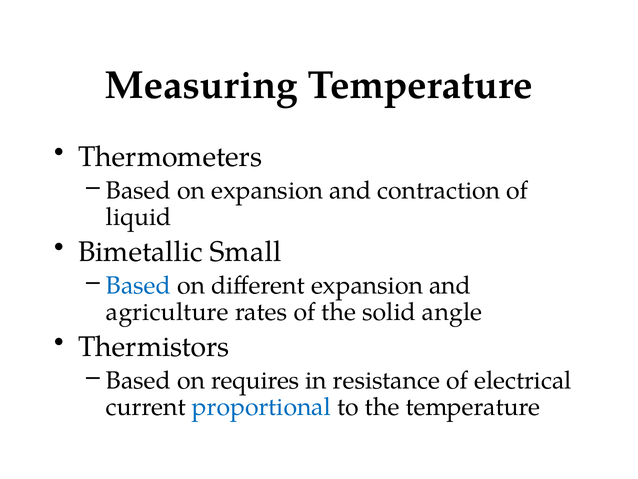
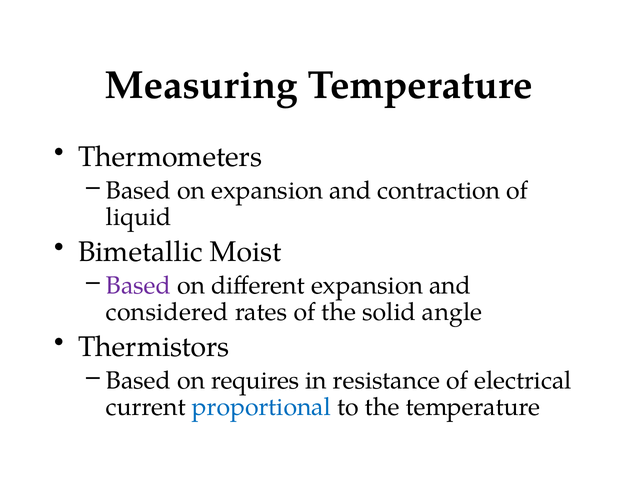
Small: Small -> Moist
Based at (138, 285) colour: blue -> purple
agriculture: agriculture -> considered
